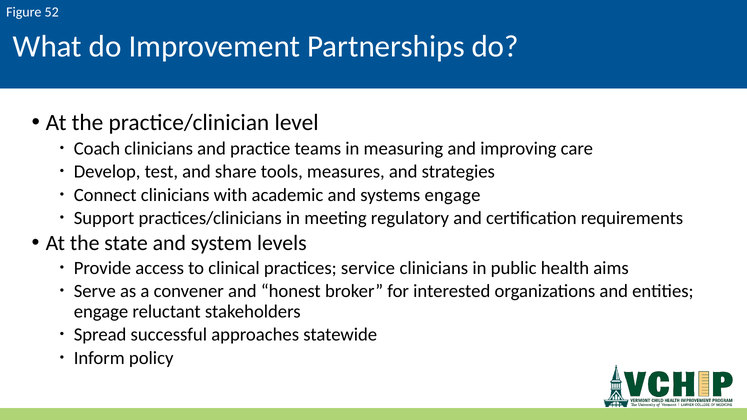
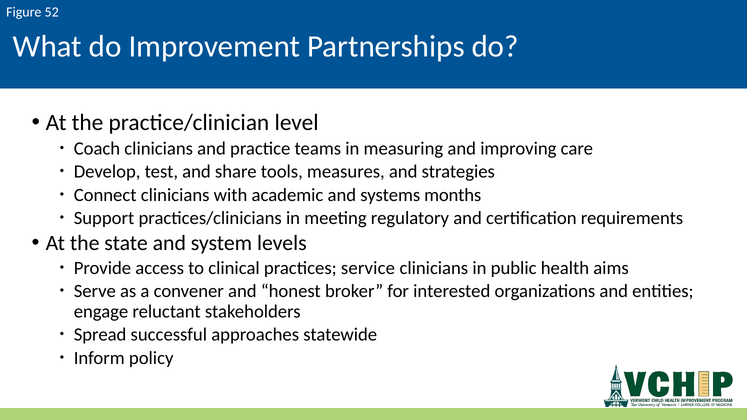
systems engage: engage -> months
